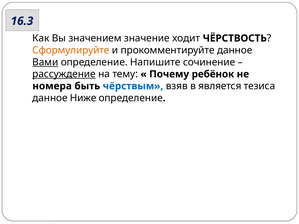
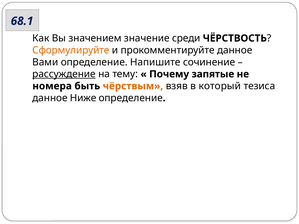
16.3: 16.3 -> 68.1
ходит: ходит -> среди
Вами underline: present -> none
ребёнок: ребёнок -> запятые
чёрствым colour: blue -> orange
является: является -> который
